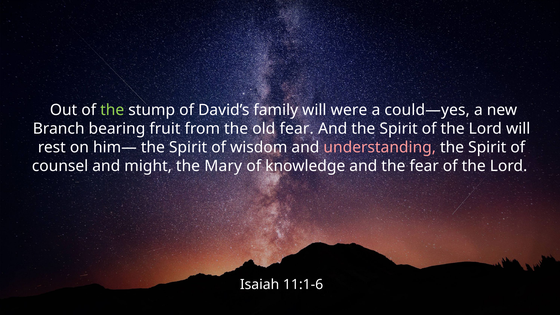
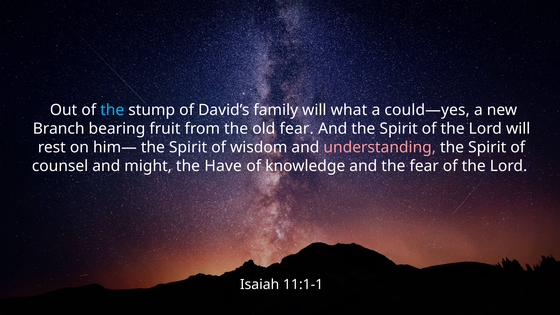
the at (112, 110) colour: light green -> light blue
were: were -> what
Mary: Mary -> Have
11:1-6: 11:1-6 -> 11:1-1
